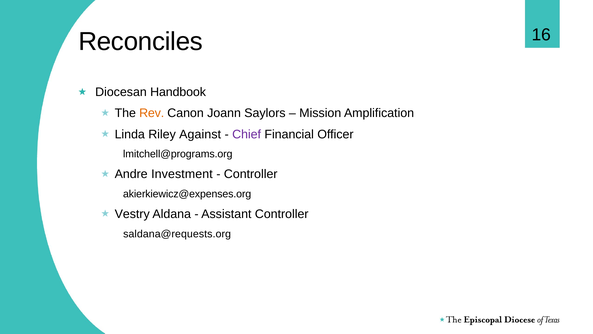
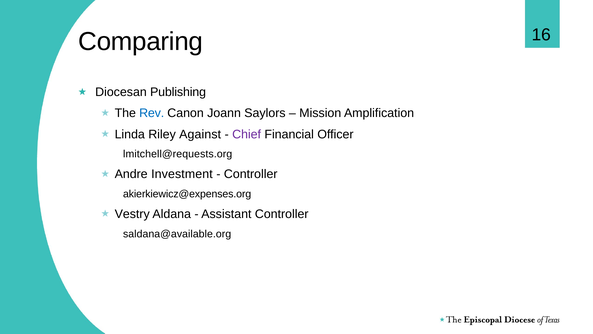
Reconciles: Reconciles -> Comparing
Handbook: Handbook -> Publishing
Rev colour: orange -> blue
lmitchell@programs.org: lmitchell@programs.org -> lmitchell@requests.org
saldana@requests.org: saldana@requests.org -> saldana@available.org
